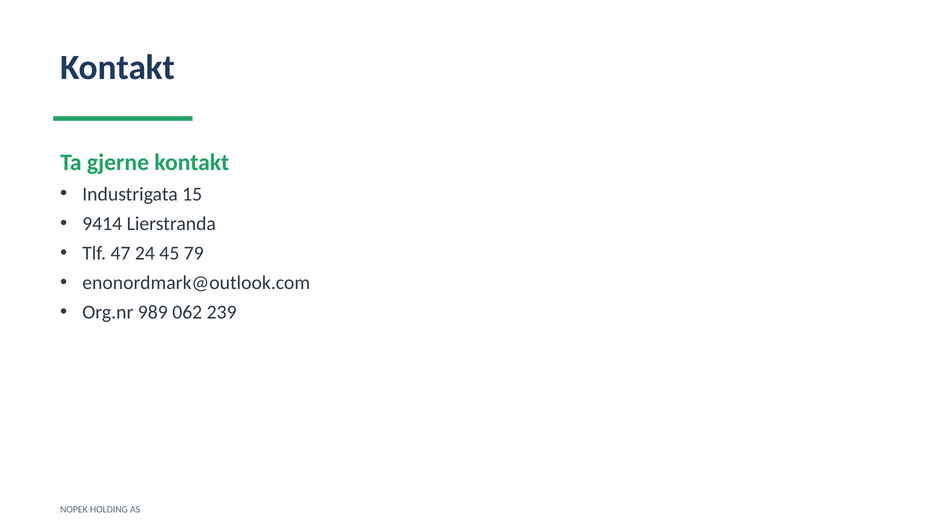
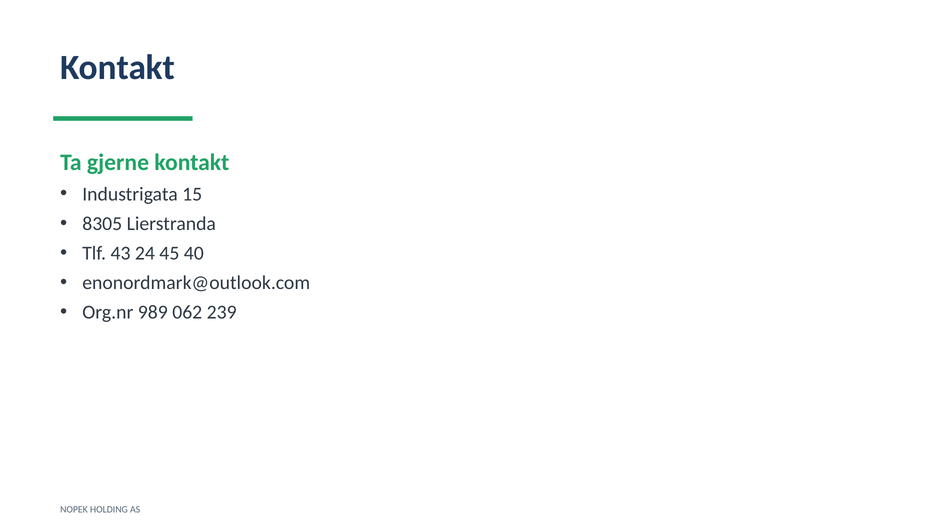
9414: 9414 -> 8305
47: 47 -> 43
79: 79 -> 40
